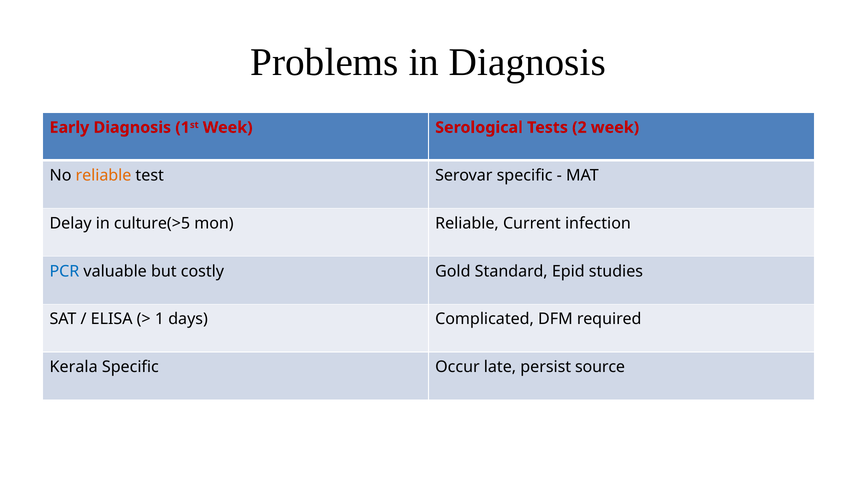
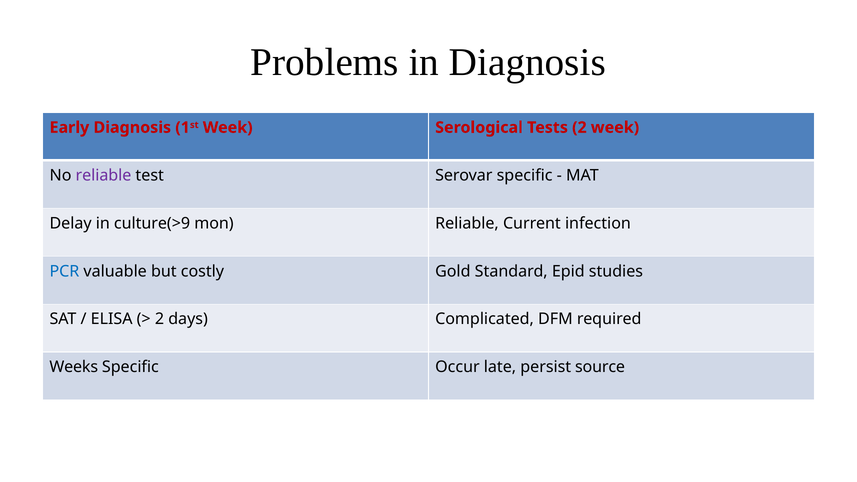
reliable at (103, 175) colour: orange -> purple
culture(>5: culture(>5 -> culture(>9
1 at (159, 319): 1 -> 2
Kerala: Kerala -> Weeks
